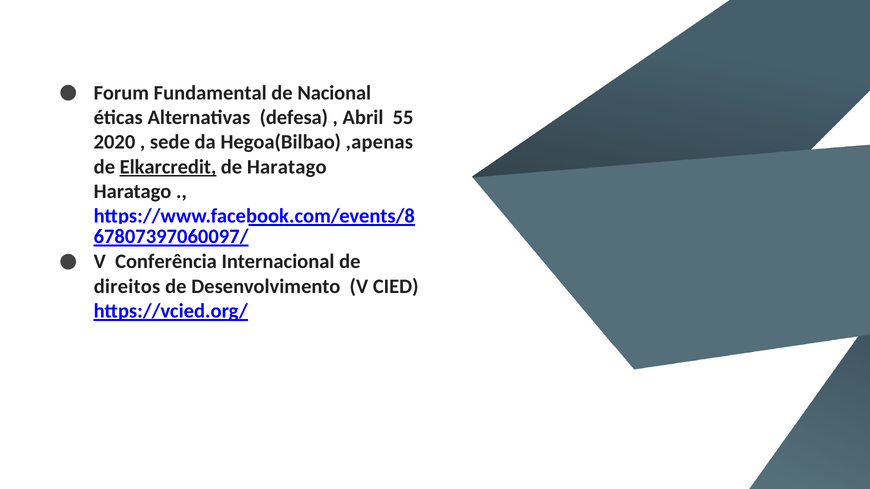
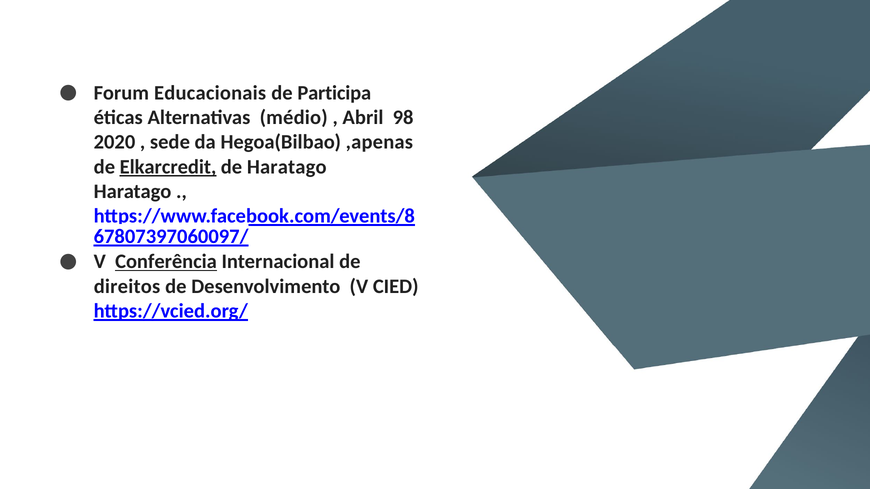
Fundamental: Fundamental -> Educacionais
Nacional: Nacional -> Participa
defesa: defesa -> médio
55: 55 -> 98
Conferência underline: none -> present
